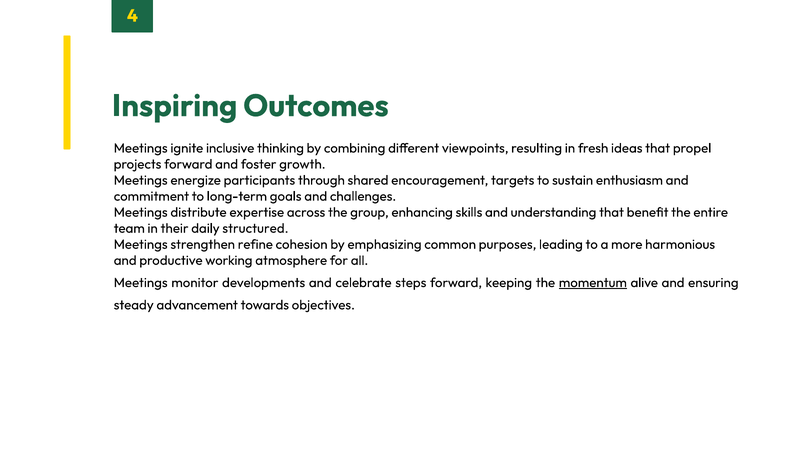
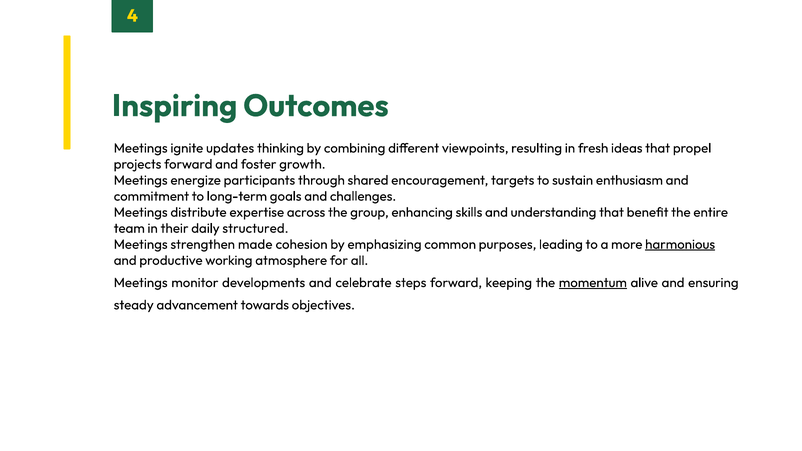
inclusive: inclusive -> updates
refine: refine -> made
harmonious underline: none -> present
